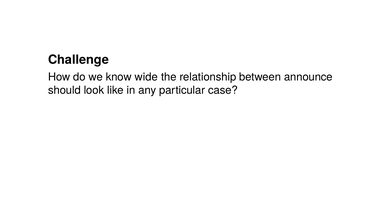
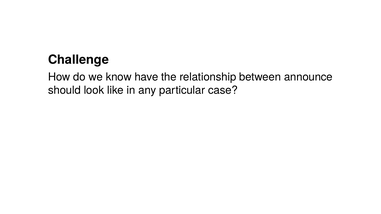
wide: wide -> have
